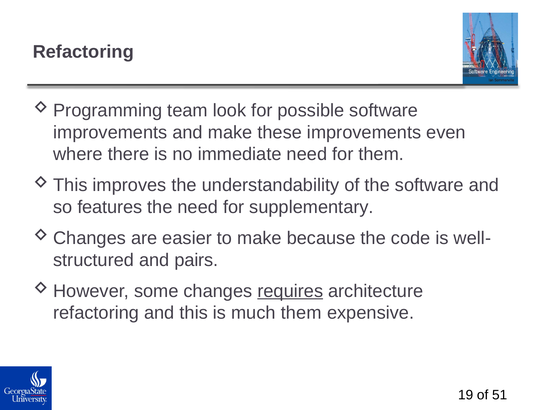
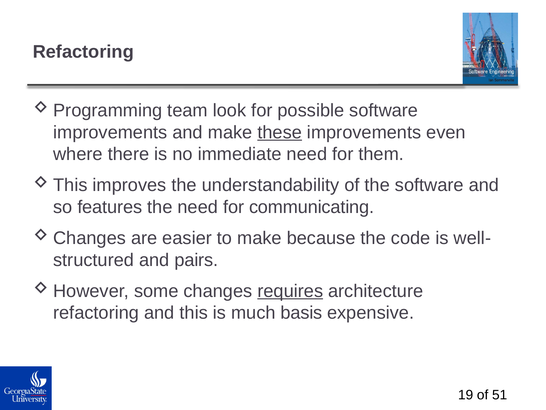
these underline: none -> present
supplementary: supplementary -> communicating
much them: them -> basis
